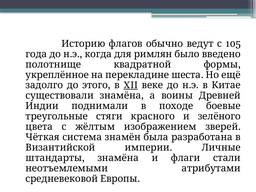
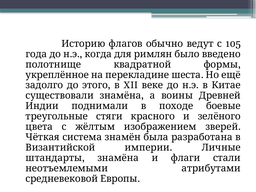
XII underline: present -> none
